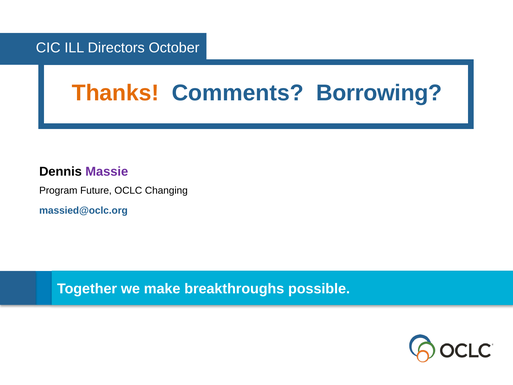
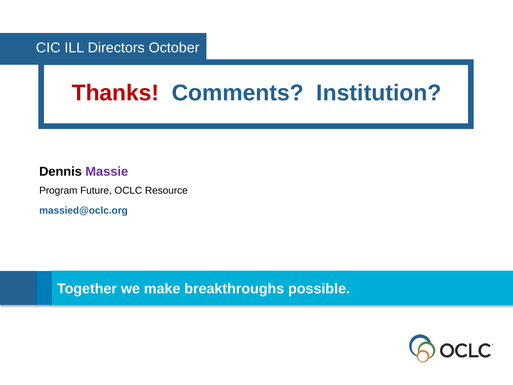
Thanks colour: orange -> red
Borrowing: Borrowing -> Institution
Changing: Changing -> Resource
